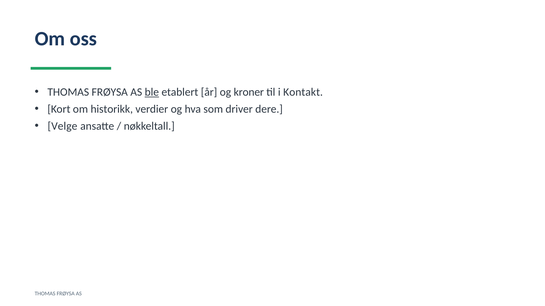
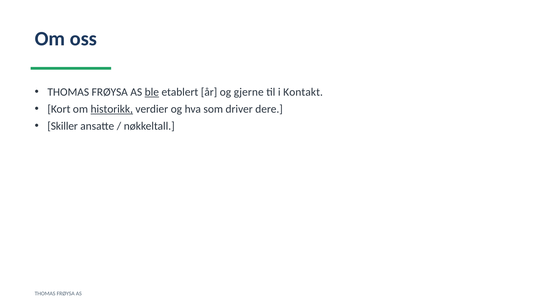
kroner: kroner -> gjerne
historikk underline: none -> present
Velge: Velge -> Skiller
